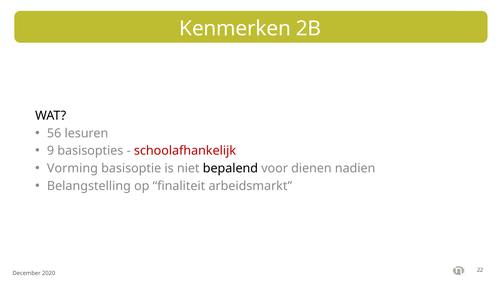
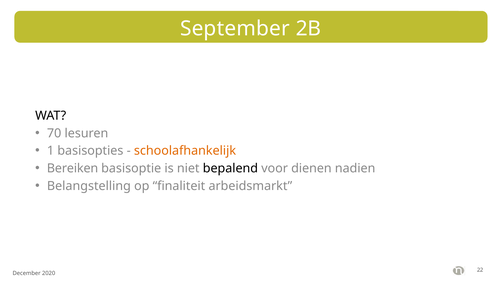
Kenmerken: Kenmerken -> September
56: 56 -> 70
9: 9 -> 1
schoolafhankelijk colour: red -> orange
Vorming: Vorming -> Bereiken
